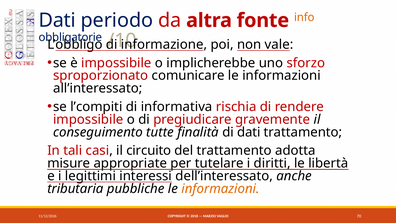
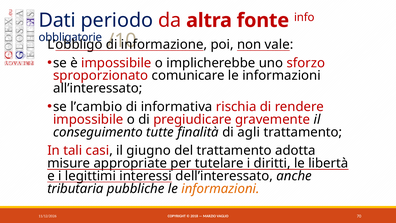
info colour: orange -> red
l’compiti: l’compiti -> l’cambio
di dati: dati -> agli
circuito: circuito -> giugno
